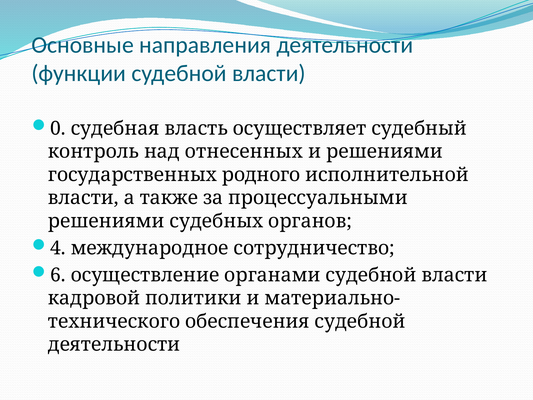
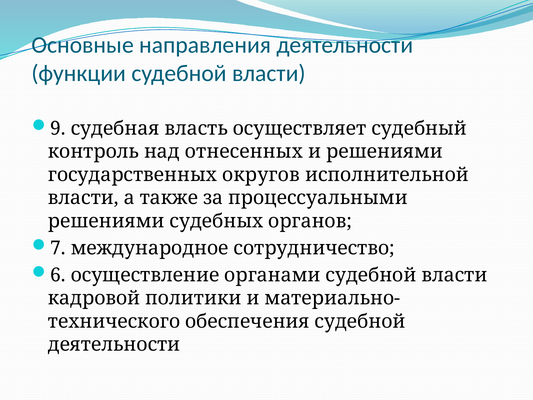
0: 0 -> 9
родного: родного -> округов
4: 4 -> 7
